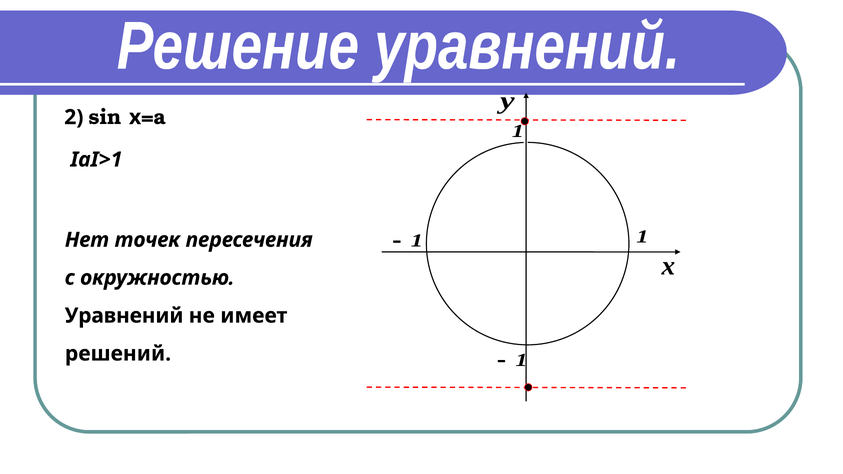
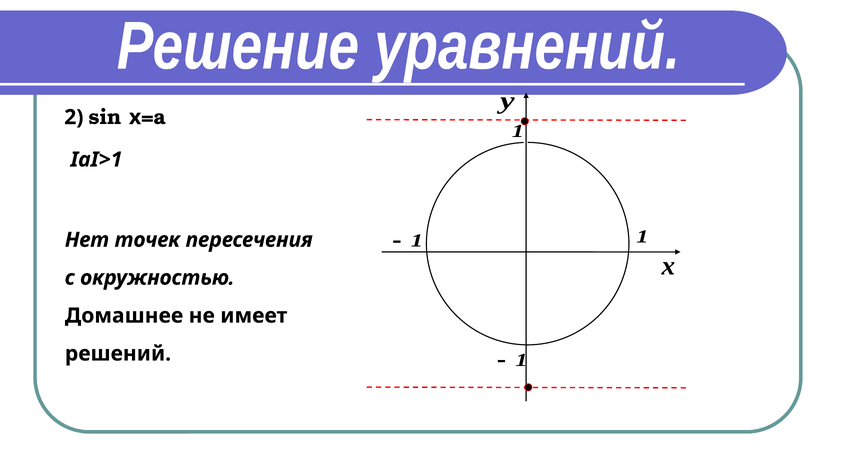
Уравнений: Уравнений -> Домашнее
